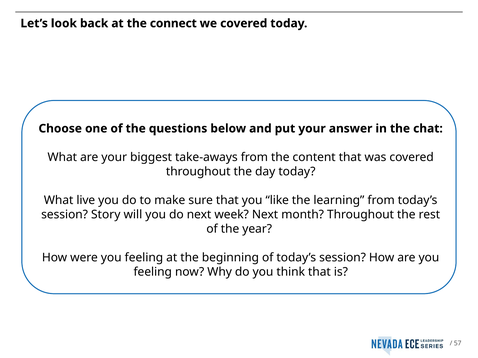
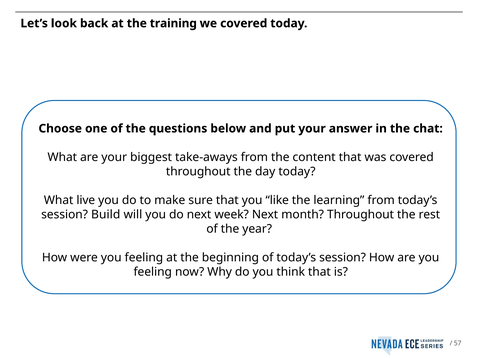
connect: connect -> training
Story: Story -> Build
